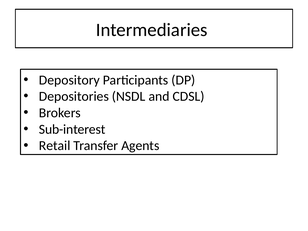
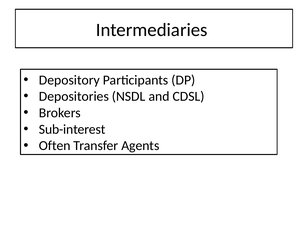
Retail: Retail -> Often
